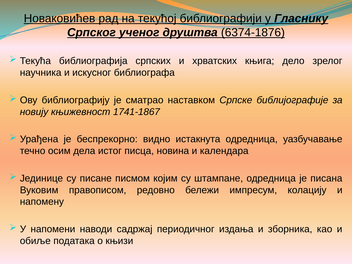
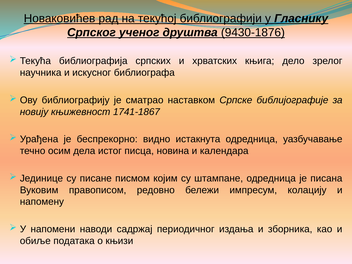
6374-1876: 6374-1876 -> 9430-1876
